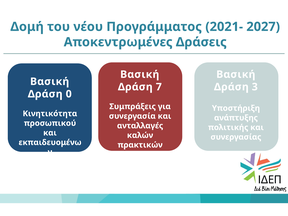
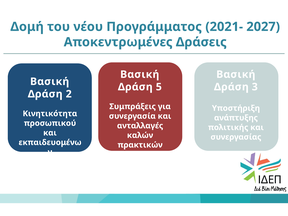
7: 7 -> 5
0: 0 -> 2
